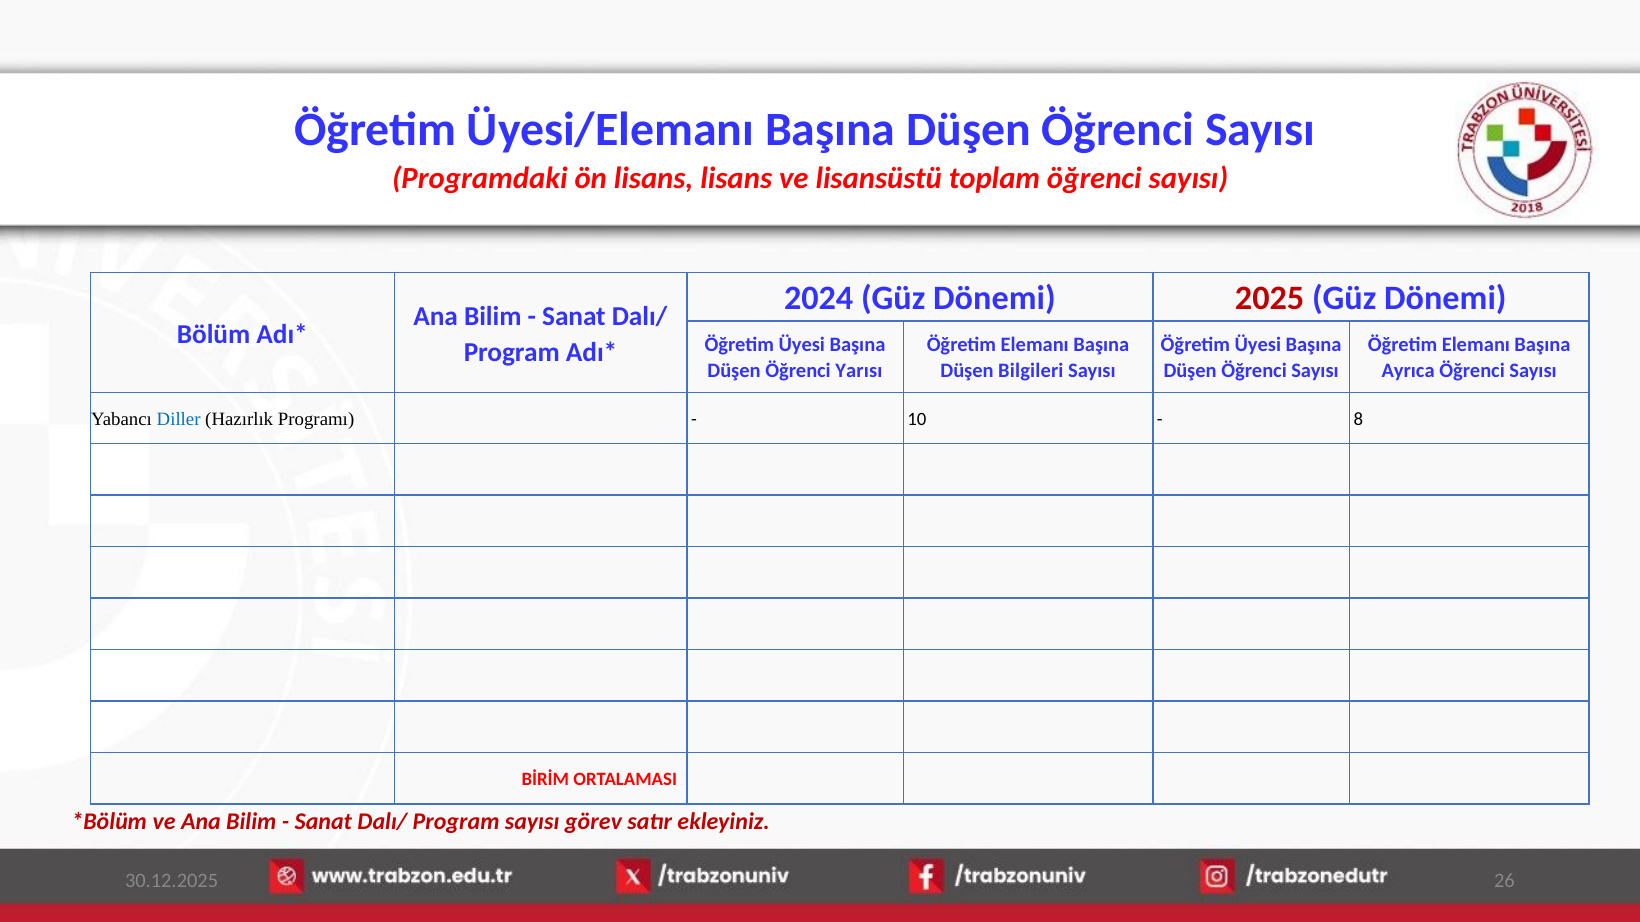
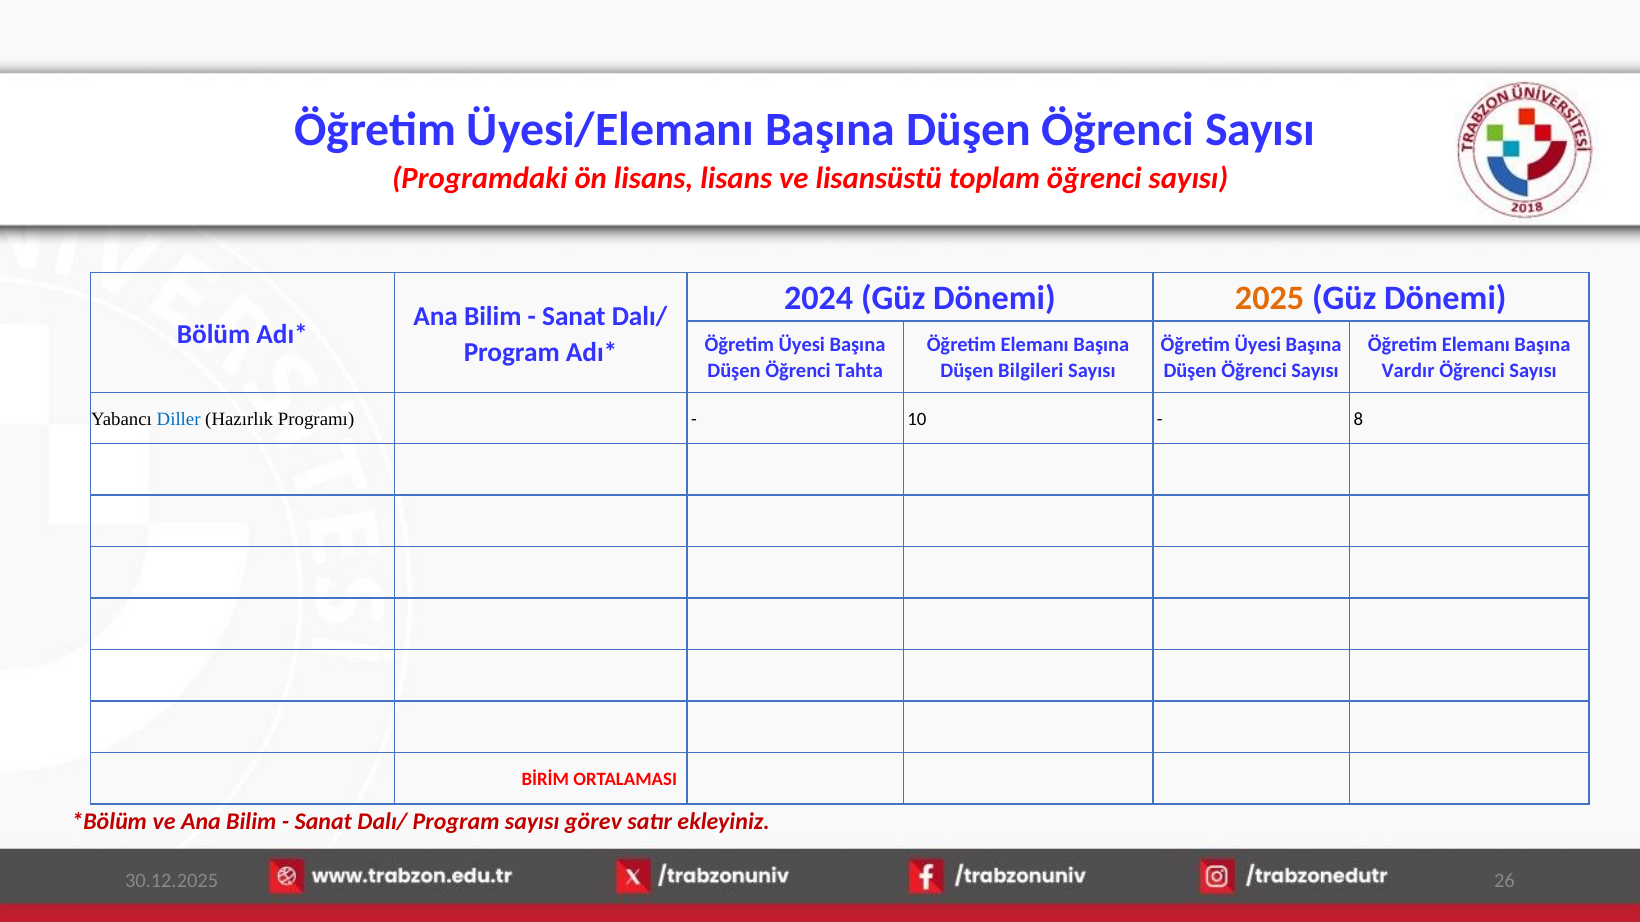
2025 colour: red -> orange
Yarısı: Yarısı -> Tahta
Ayrıca: Ayrıca -> Vardır
